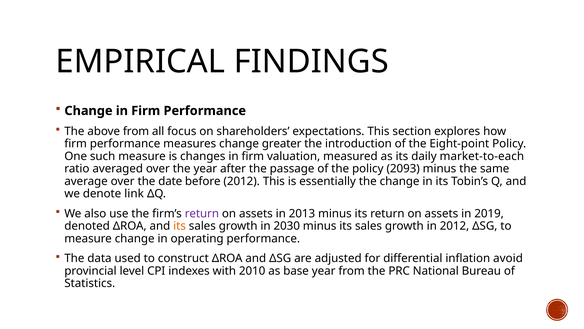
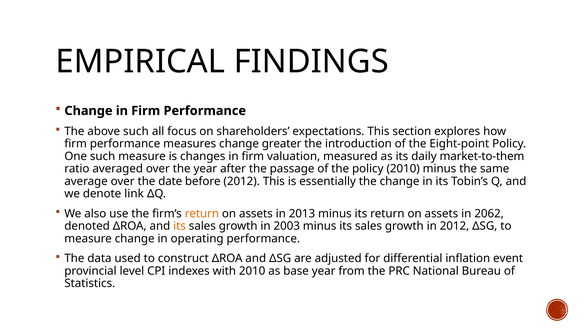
above from: from -> such
market-to-each: market-to-each -> market-to-them
policy 2093: 2093 -> 2010
return at (202, 213) colour: purple -> orange
2019: 2019 -> 2062
2030: 2030 -> 2003
avoid: avoid -> event
